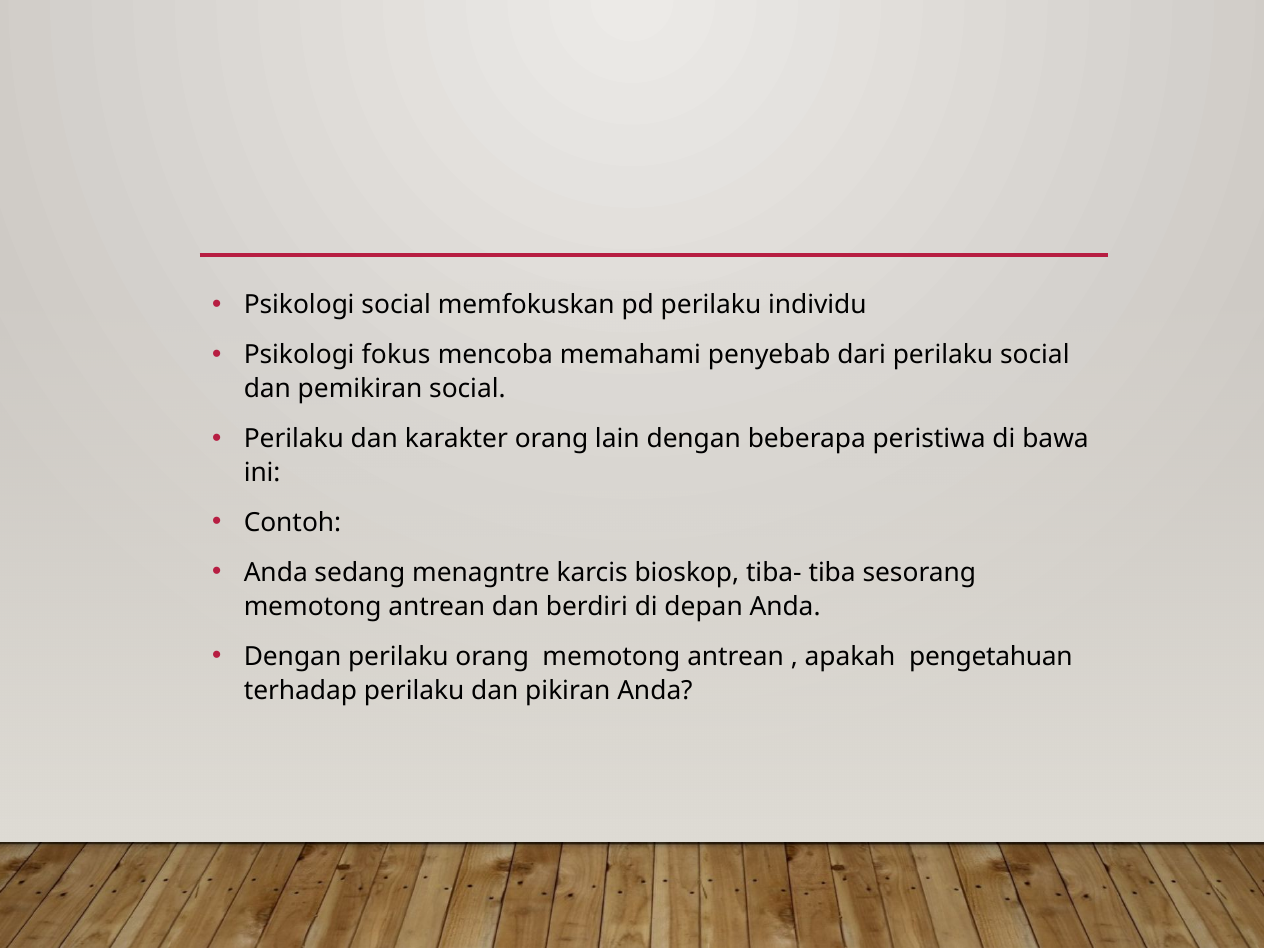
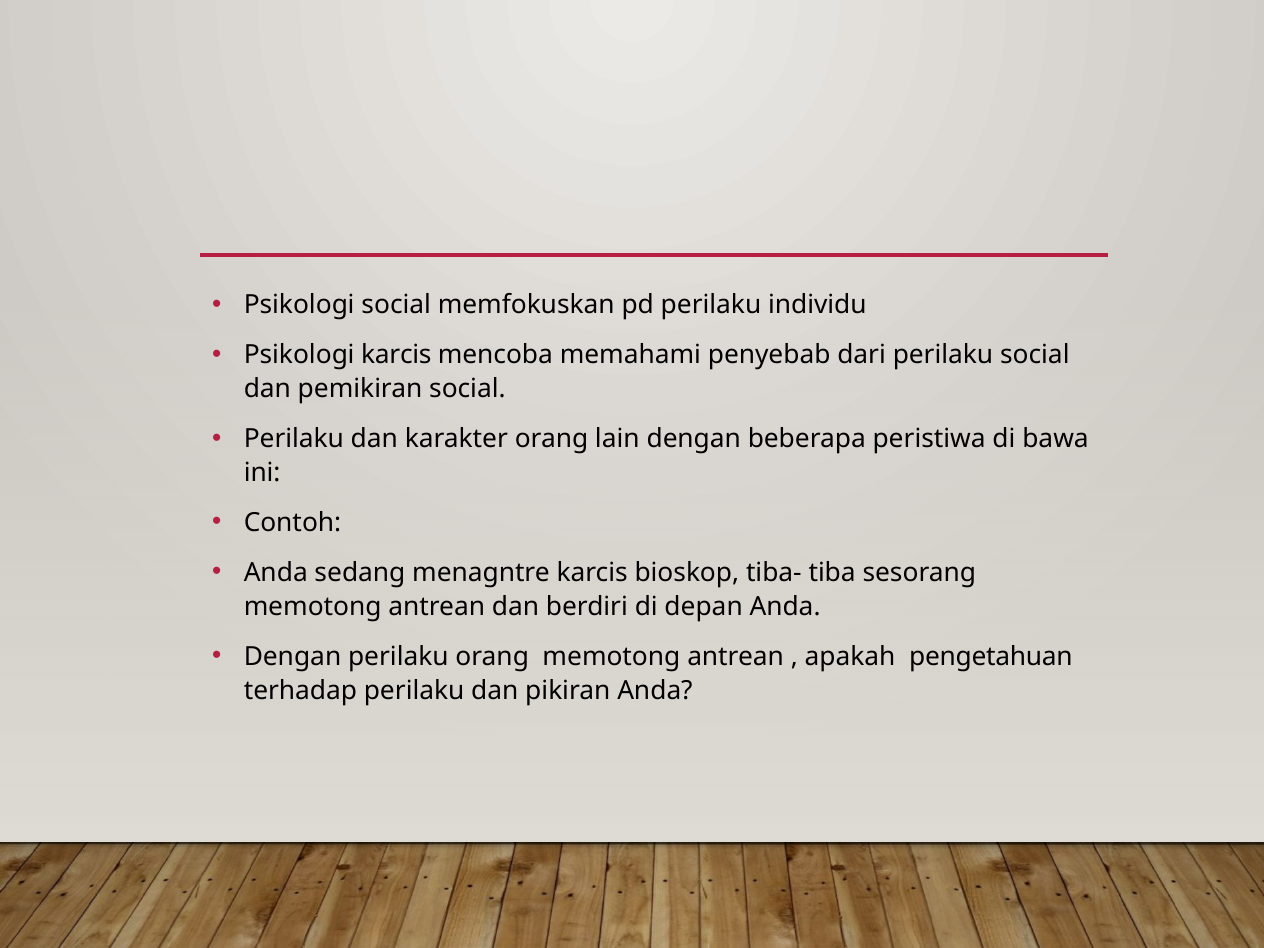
Psikologi fokus: fokus -> karcis
